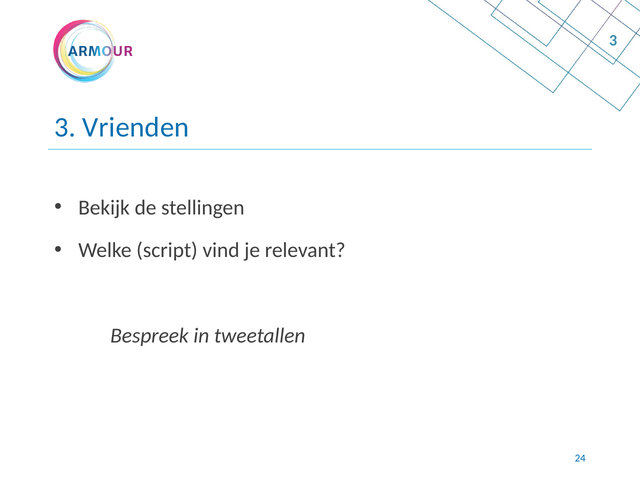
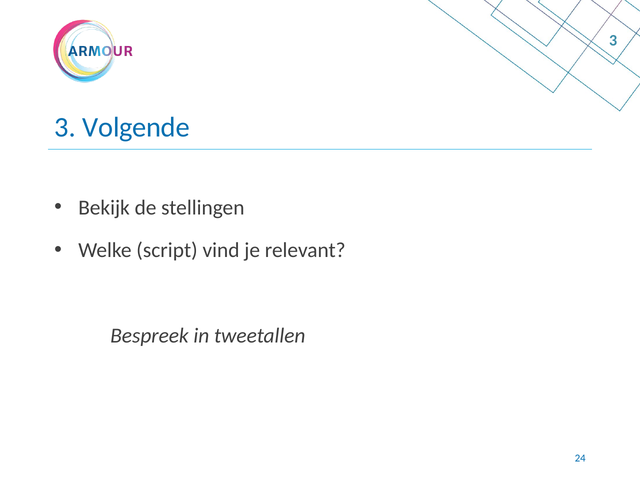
Vrienden: Vrienden -> Volgende
